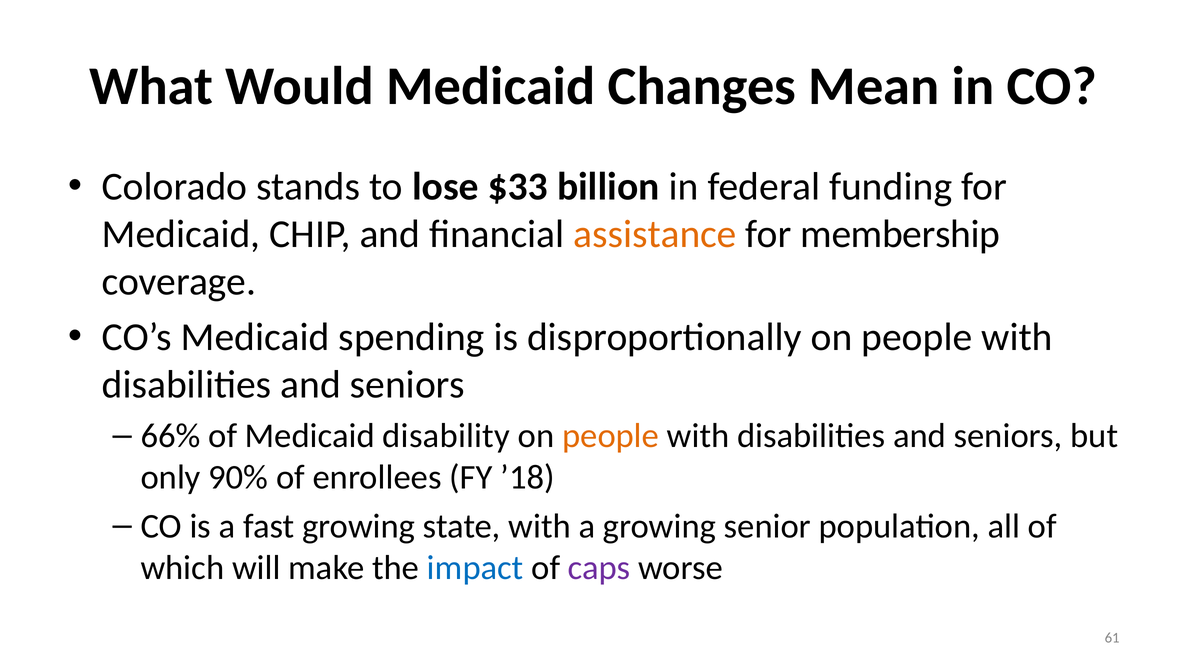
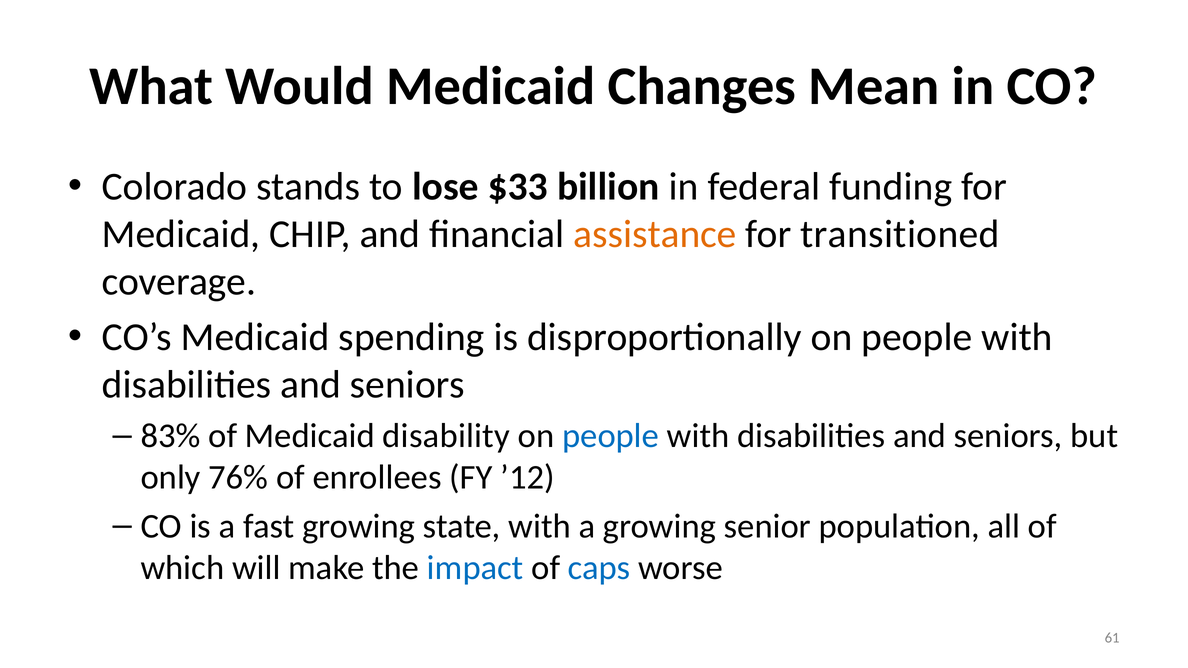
membership: membership -> transitioned
66%: 66% -> 83%
people at (611, 436) colour: orange -> blue
90%: 90% -> 76%
’18: ’18 -> ’12
caps colour: purple -> blue
